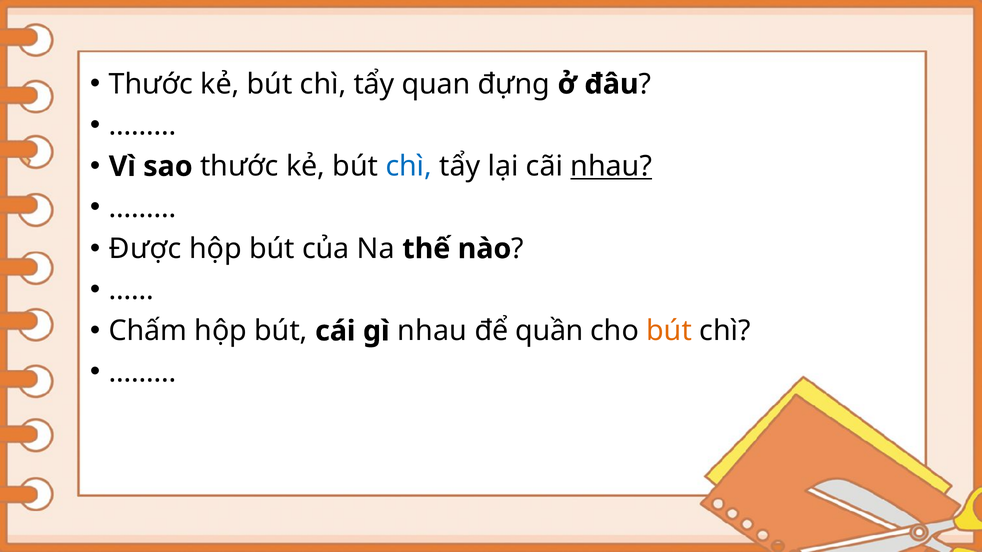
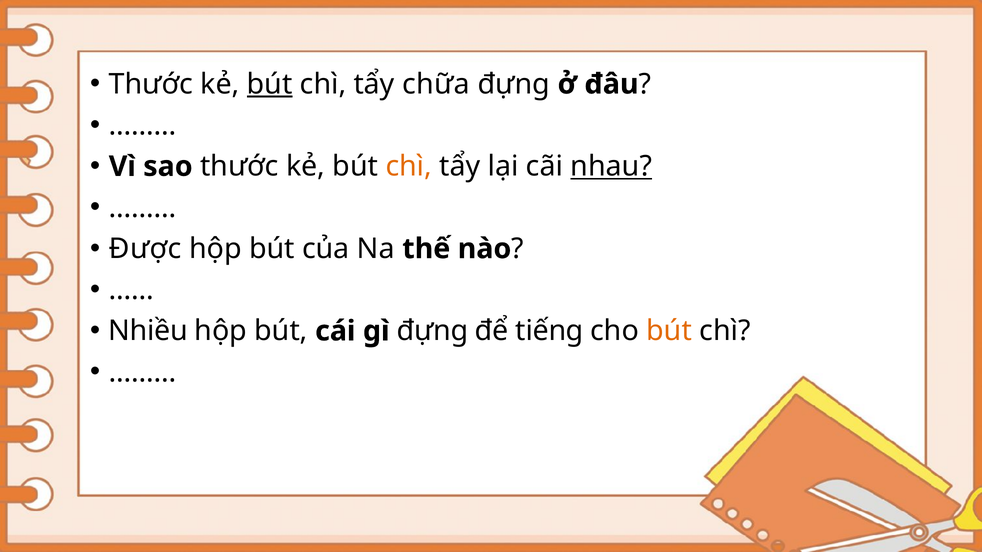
bút at (270, 84) underline: none -> present
quan: quan -> chữa
chì at (409, 167) colour: blue -> orange
Chấm: Chấm -> Nhiều
gì nhau: nhau -> đựng
quần: quần -> tiếng
